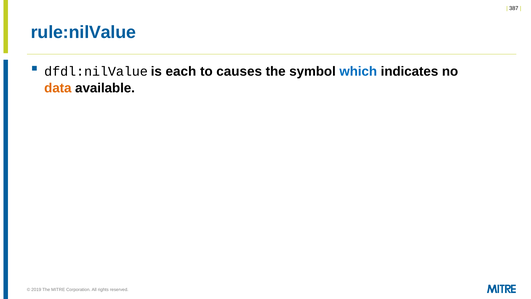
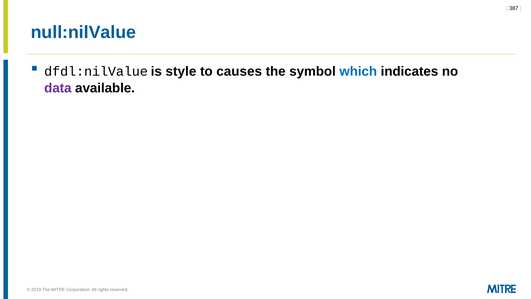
rule:nilValue: rule:nilValue -> null:nilValue
each: each -> style
data colour: orange -> purple
